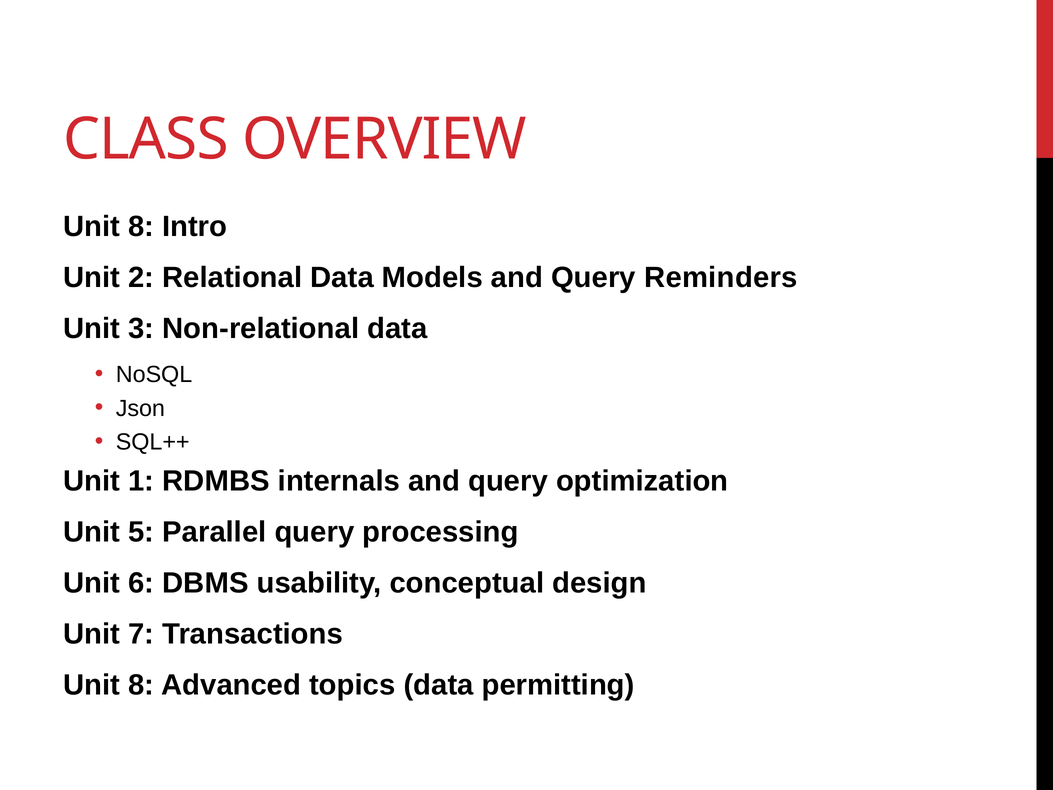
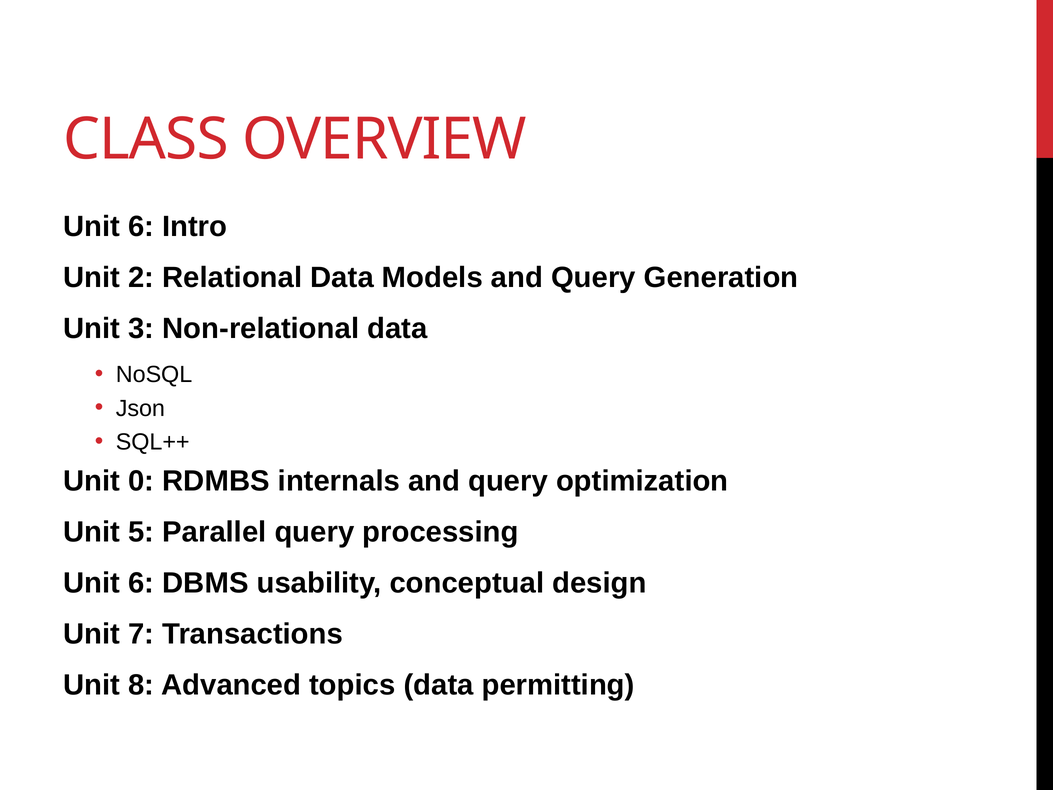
8 at (141, 227): 8 -> 6
Reminders: Reminders -> Generation
1: 1 -> 0
